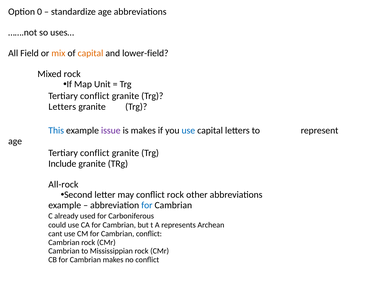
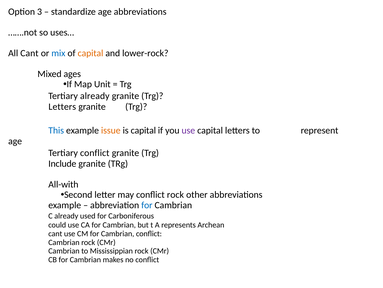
0: 0 -> 3
All Field: Field -> Cant
mix colour: orange -> blue
lower-field: lower-field -> lower-rock
Mixed rock: rock -> ages
conflict at (95, 96): conflict -> already
issue colour: purple -> orange
is makes: makes -> capital
use at (188, 130) colour: blue -> purple
All-rock: All-rock -> All-with
